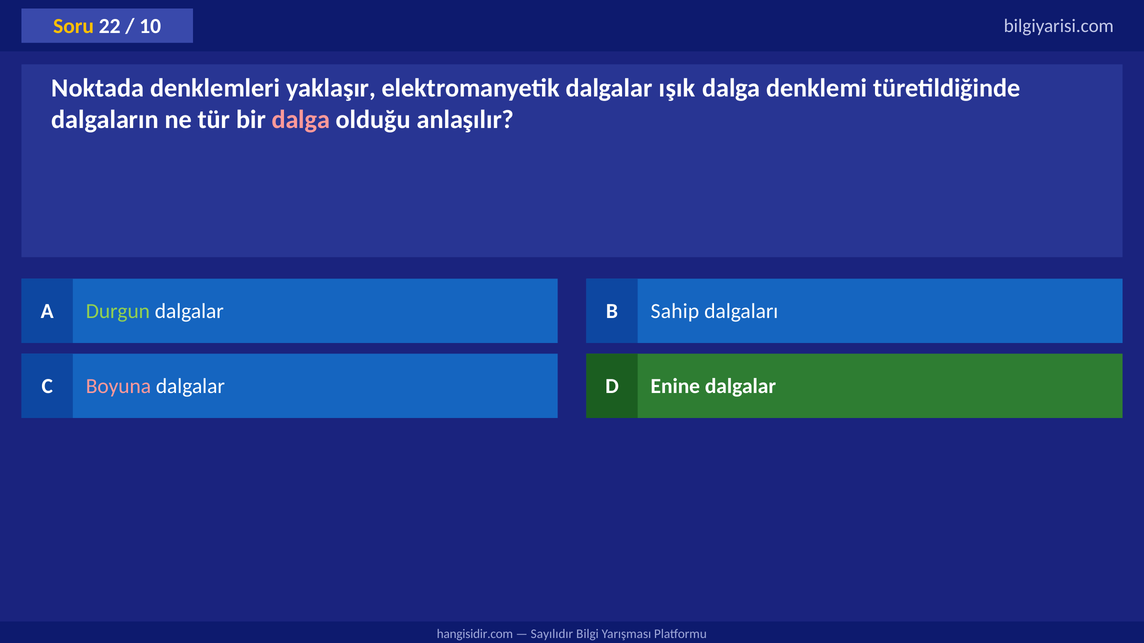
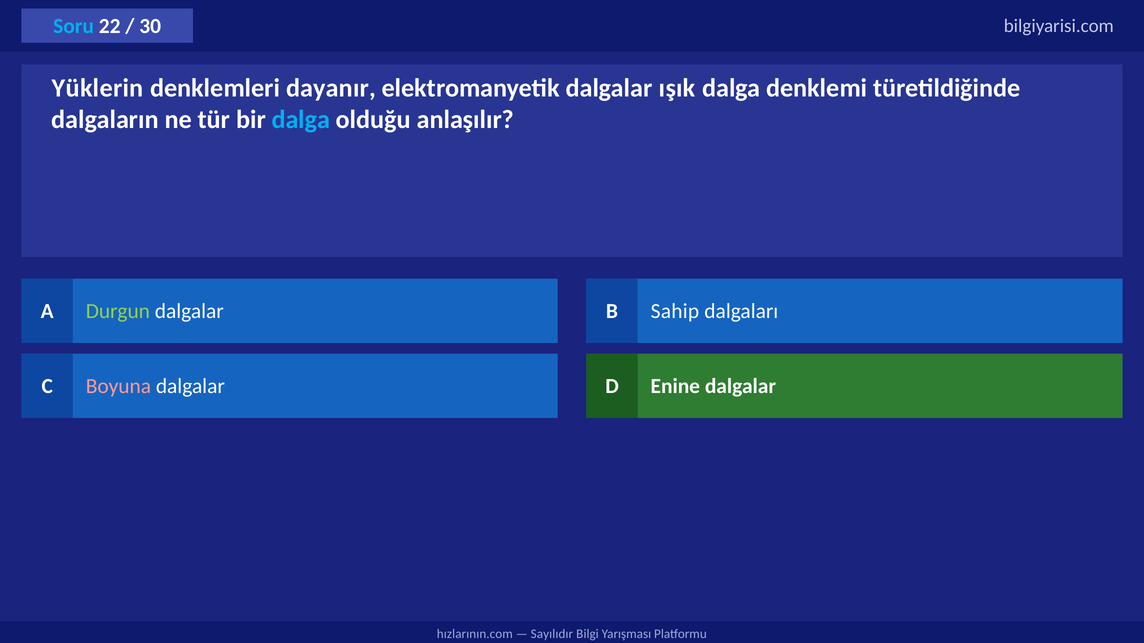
Soru colour: yellow -> light blue
10: 10 -> 30
Noktada: Noktada -> Yüklerin
yaklaşır: yaklaşır -> dayanır
dalga at (301, 120) colour: pink -> light blue
hangisidir.com: hangisidir.com -> hızlarının.com
